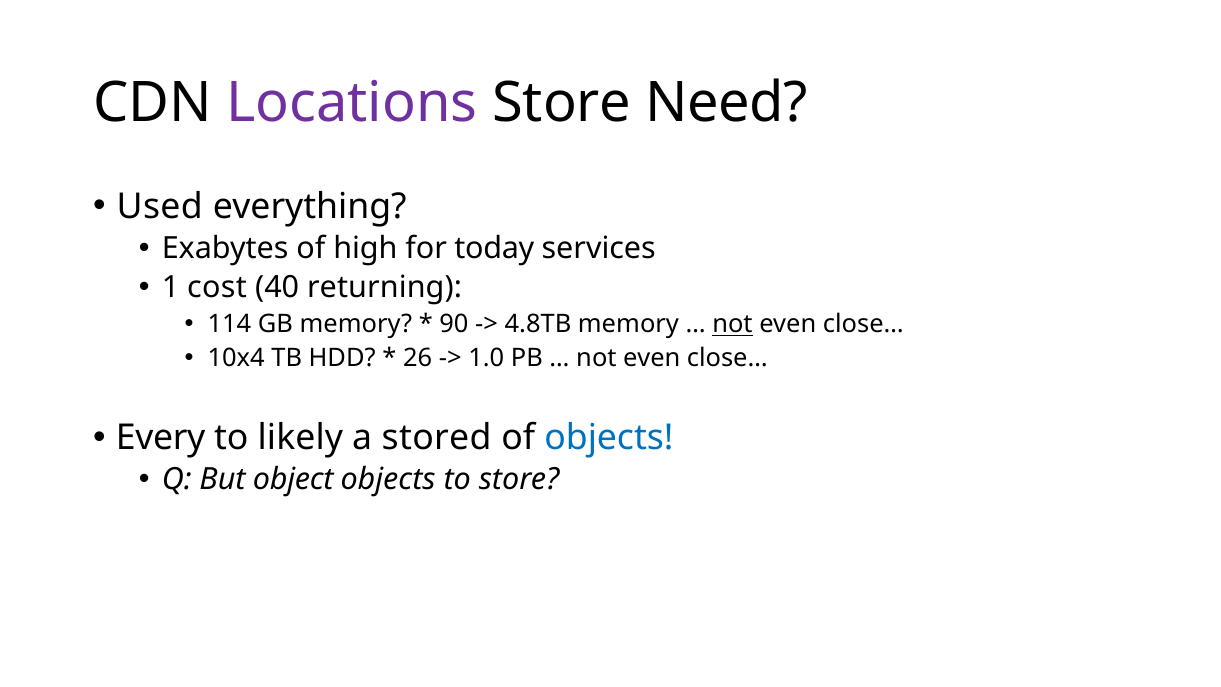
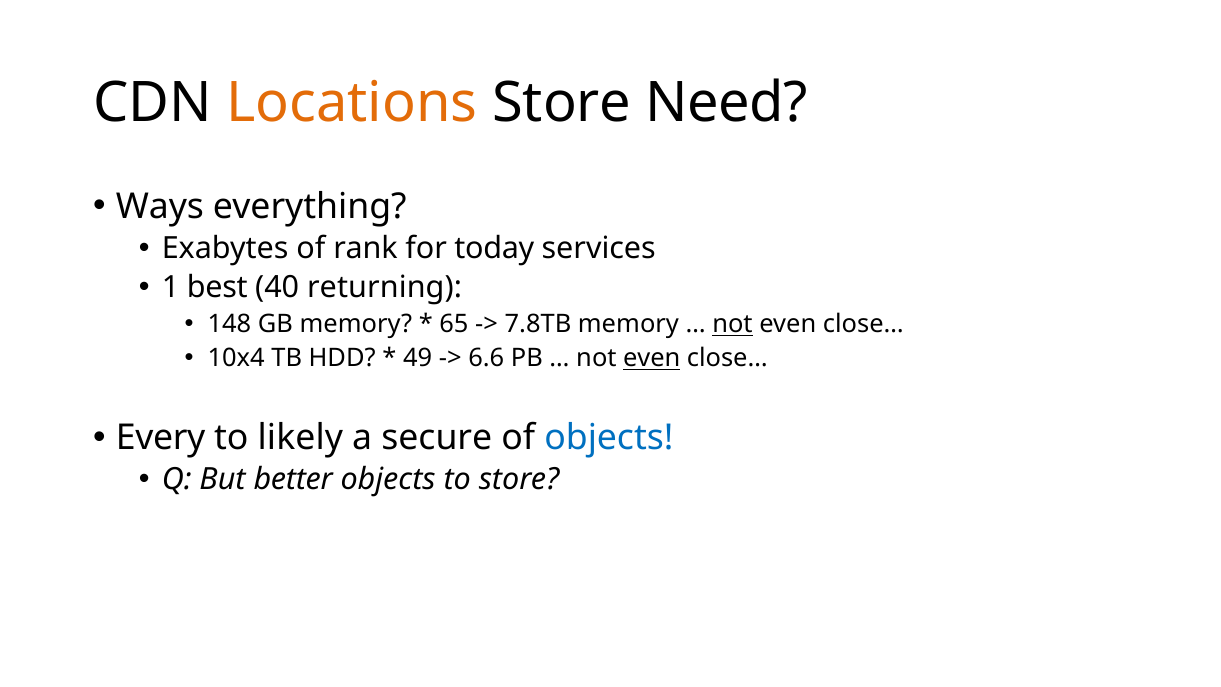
Locations colour: purple -> orange
Used: Used -> Ways
high: high -> rank
cost: cost -> best
114: 114 -> 148
90: 90 -> 65
4.8TB: 4.8TB -> 7.8TB
26: 26 -> 49
1.0: 1.0 -> 6.6
even at (652, 358) underline: none -> present
stored: stored -> secure
object: object -> better
